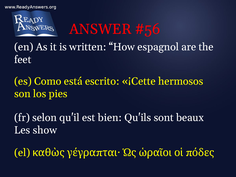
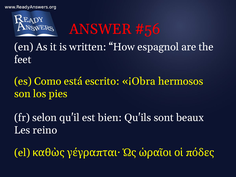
¡Cette: ¡Cette -> ¡Obra
show: show -> reino
